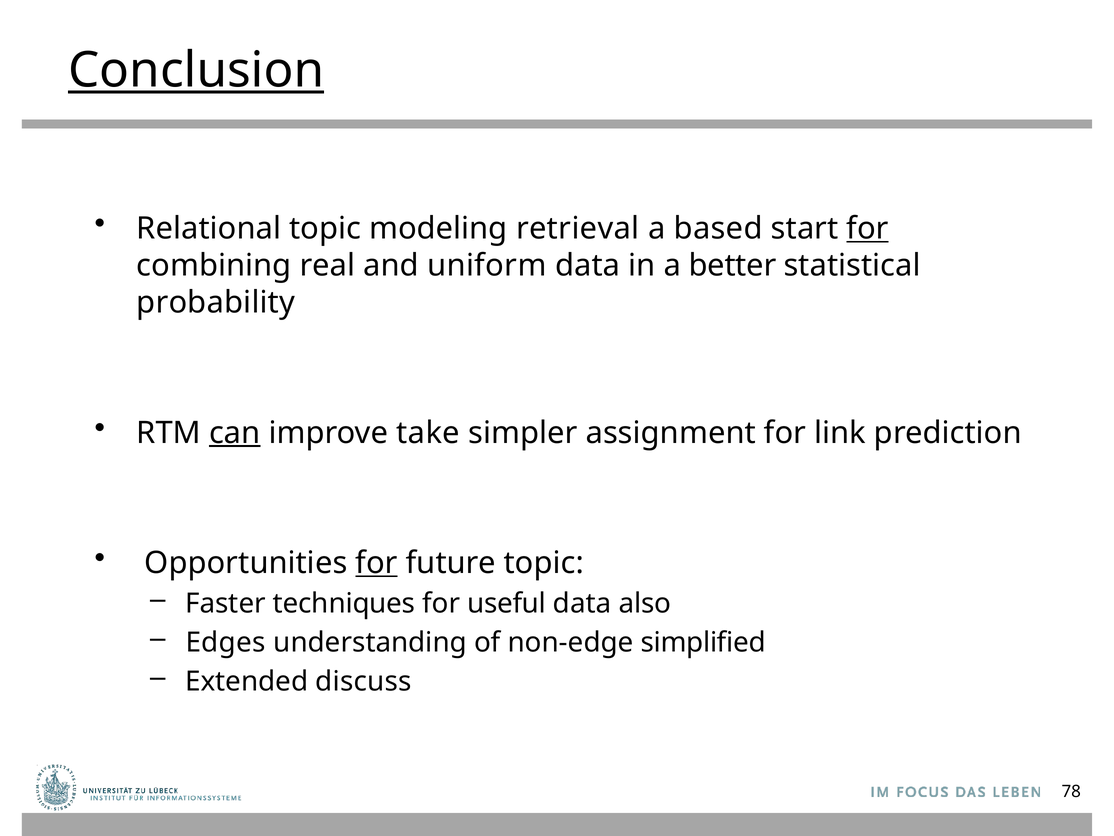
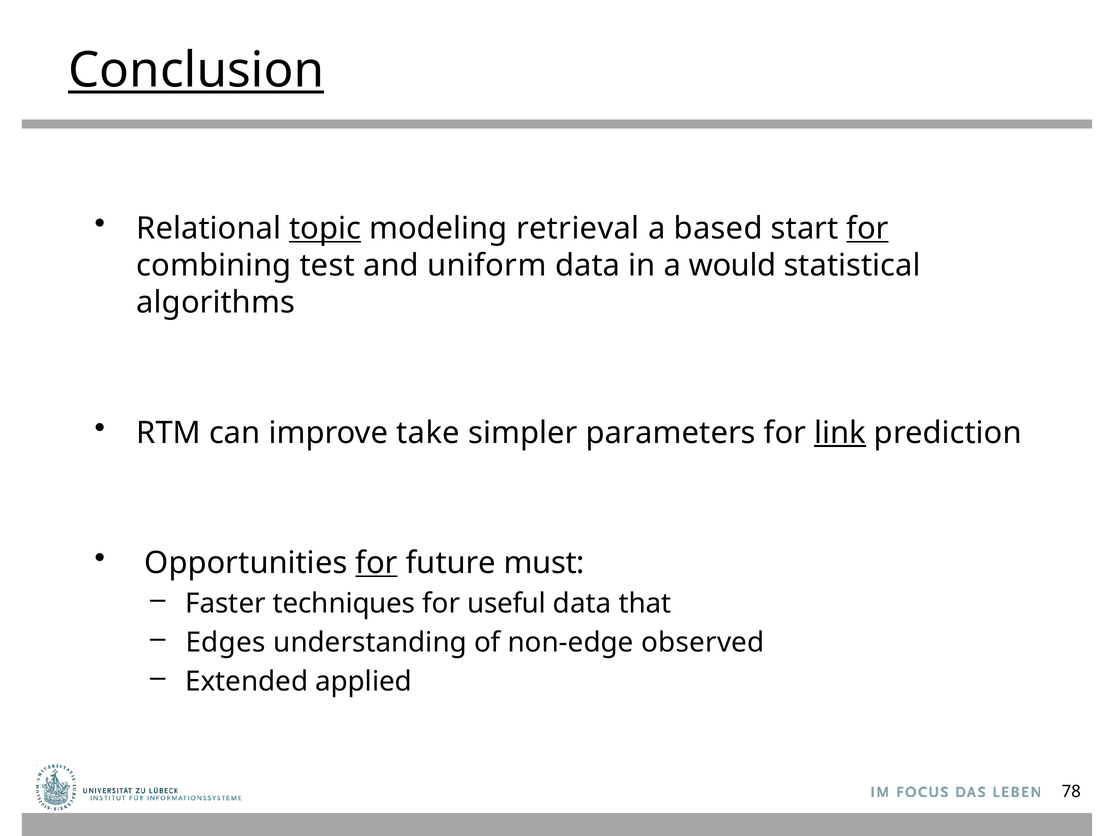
topic at (325, 228) underline: none -> present
real: real -> test
better: better -> would
probability: probability -> algorithms
can underline: present -> none
assignment: assignment -> parameters
link underline: none -> present
future topic: topic -> must
also: also -> that
simplified: simplified -> observed
discuss: discuss -> applied
